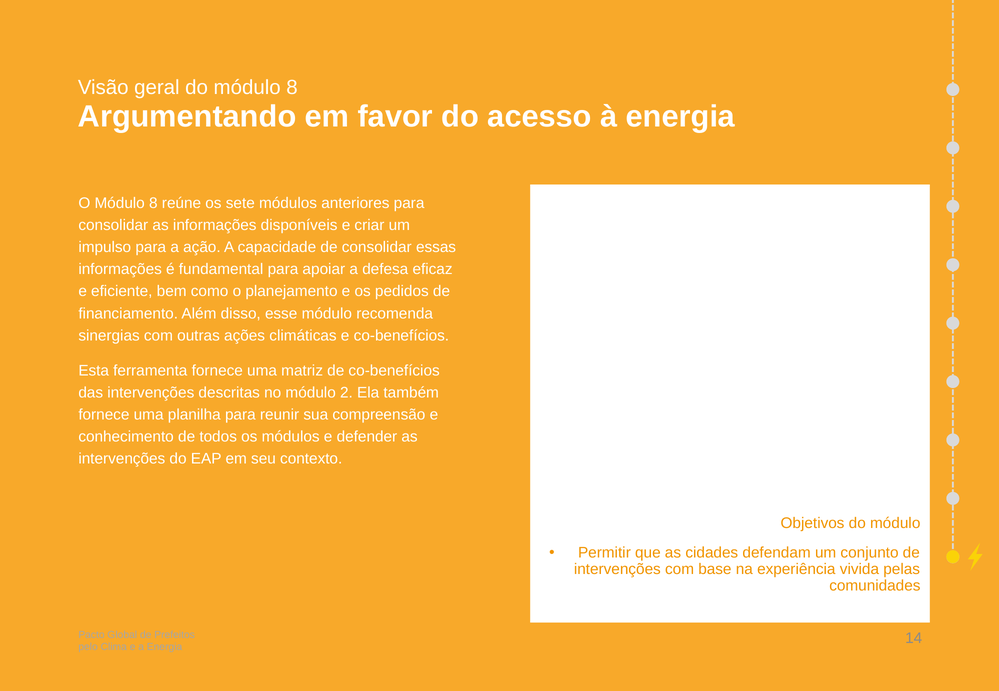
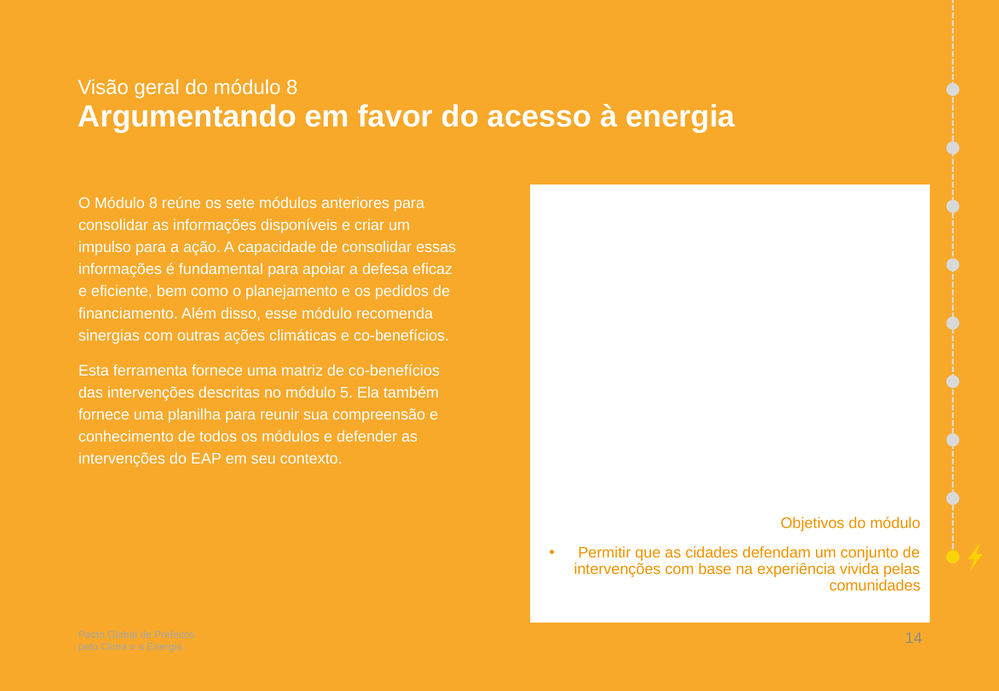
2: 2 -> 5
